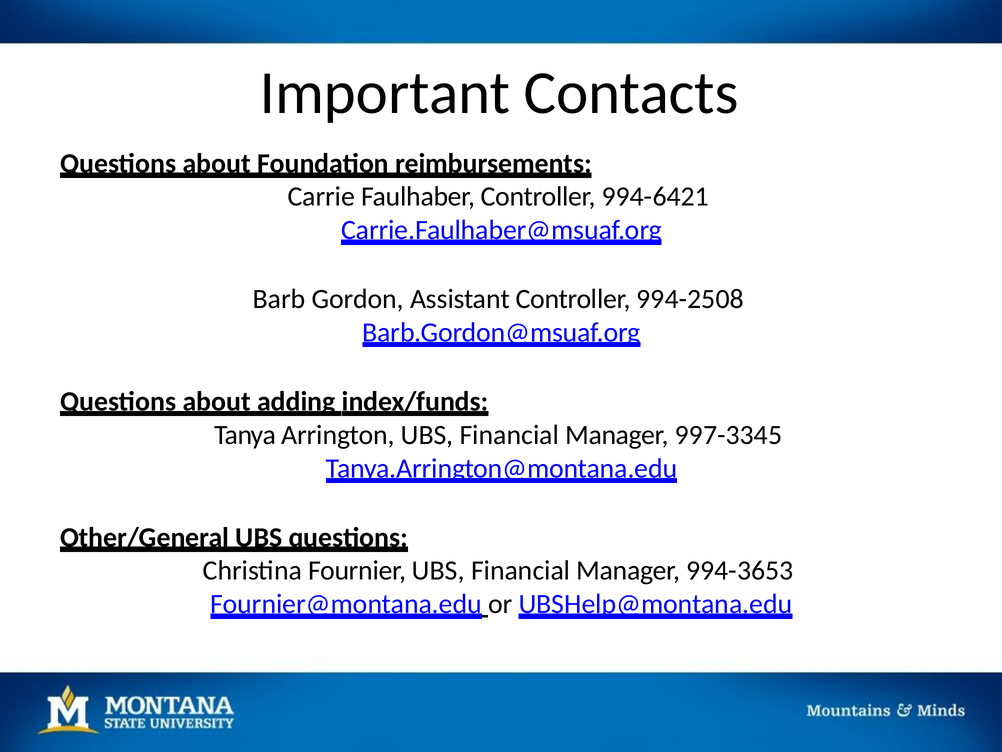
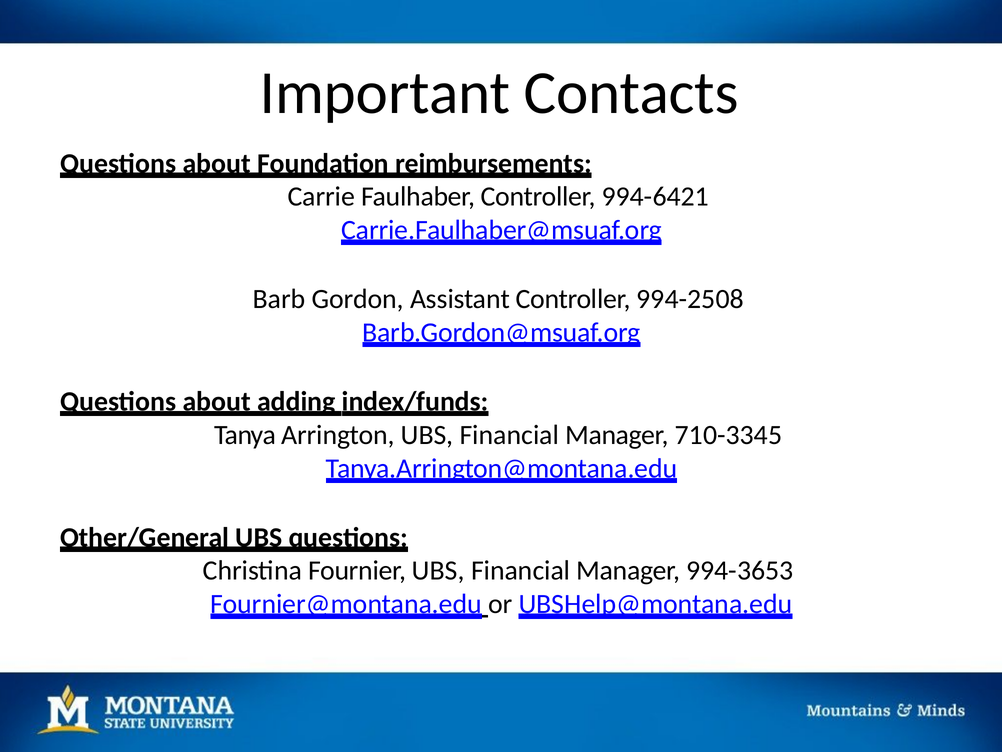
997-3345: 997-3345 -> 710-3345
